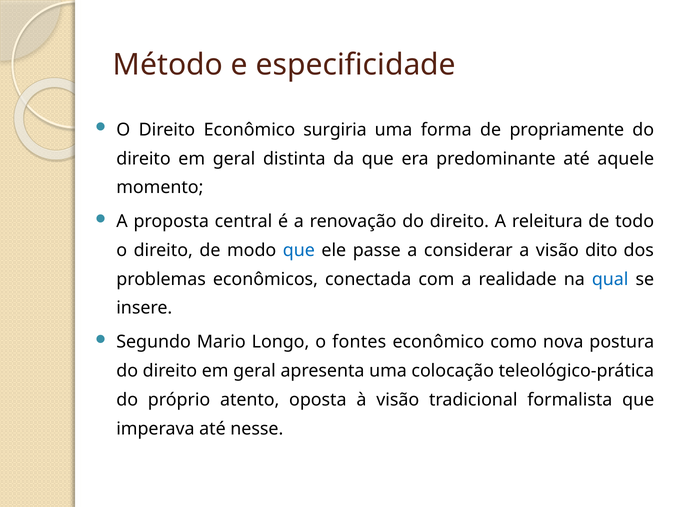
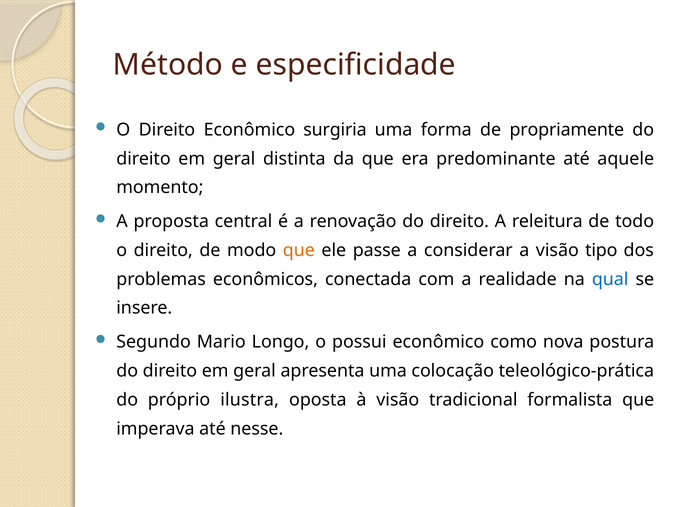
que at (299, 251) colour: blue -> orange
dito: dito -> tipo
fontes: fontes -> possui
atento: atento -> ilustra
